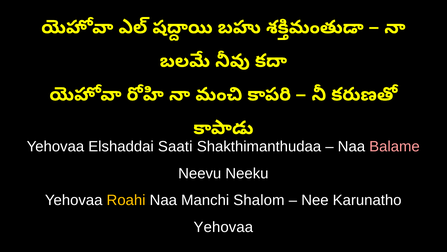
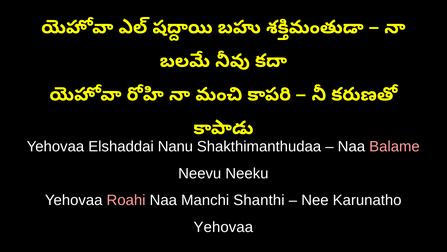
Saati: Saati -> Nanu
Roahi colour: yellow -> pink
Shalom: Shalom -> Shanthi
